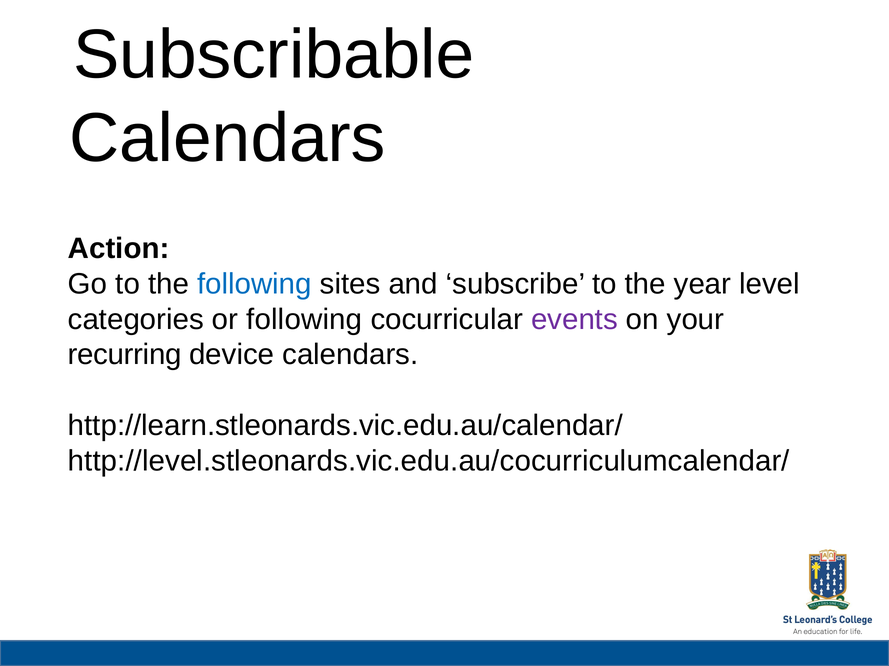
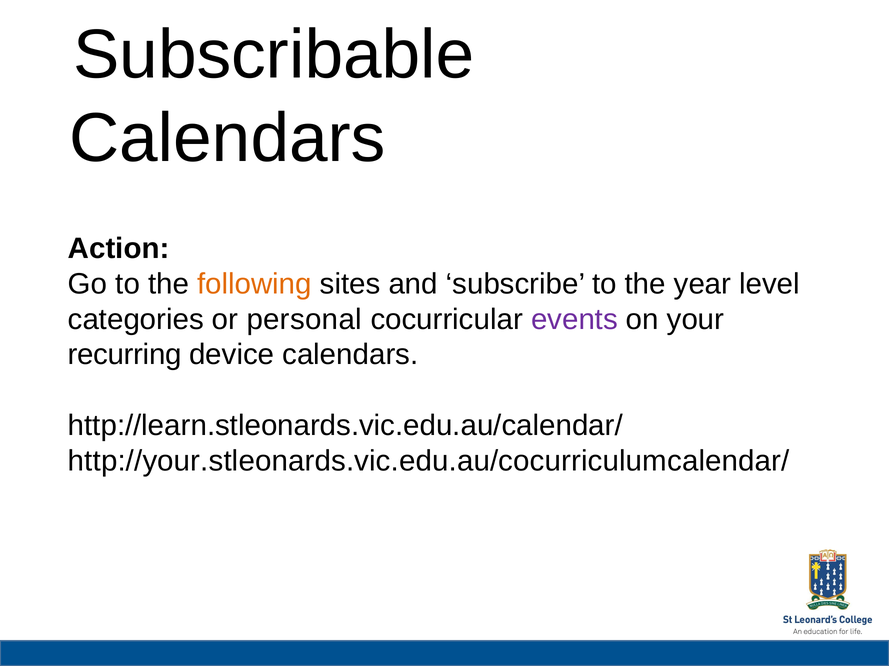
following at (254, 284) colour: blue -> orange
or following: following -> personal
http://level.stleonards.vic.edu.au/cocurriculumcalendar/: http://level.stleonards.vic.edu.au/cocurriculumcalendar/ -> http://your.stleonards.vic.edu.au/cocurriculumcalendar/
